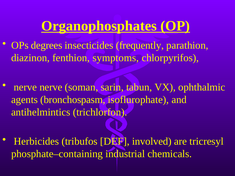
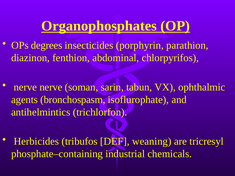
frequently: frequently -> porphyrin
symptoms: symptoms -> abdominal
involved: involved -> weaning
